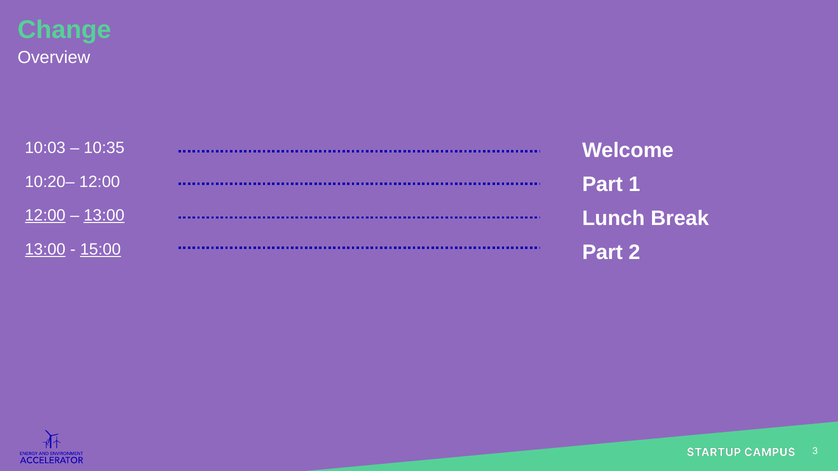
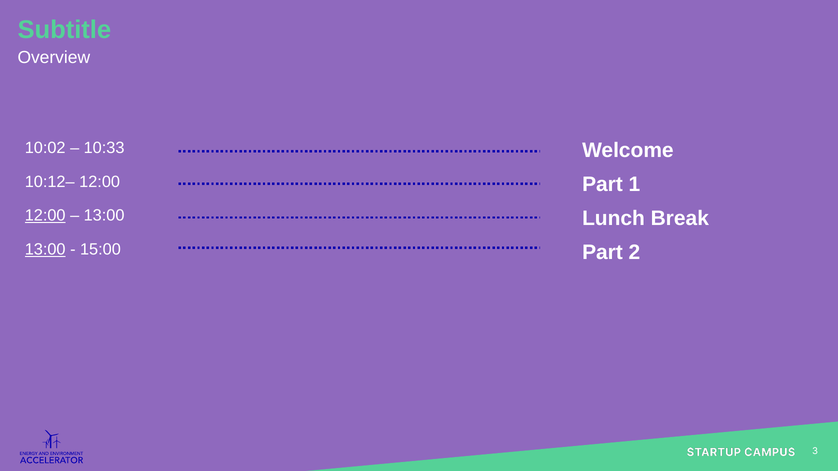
Change: Change -> Subtitle
10:03: 10:03 -> 10:02
10:35: 10:35 -> 10:33
10:20–: 10:20– -> 10:12–
13:00 at (104, 216) underline: present -> none
15:00 underline: present -> none
